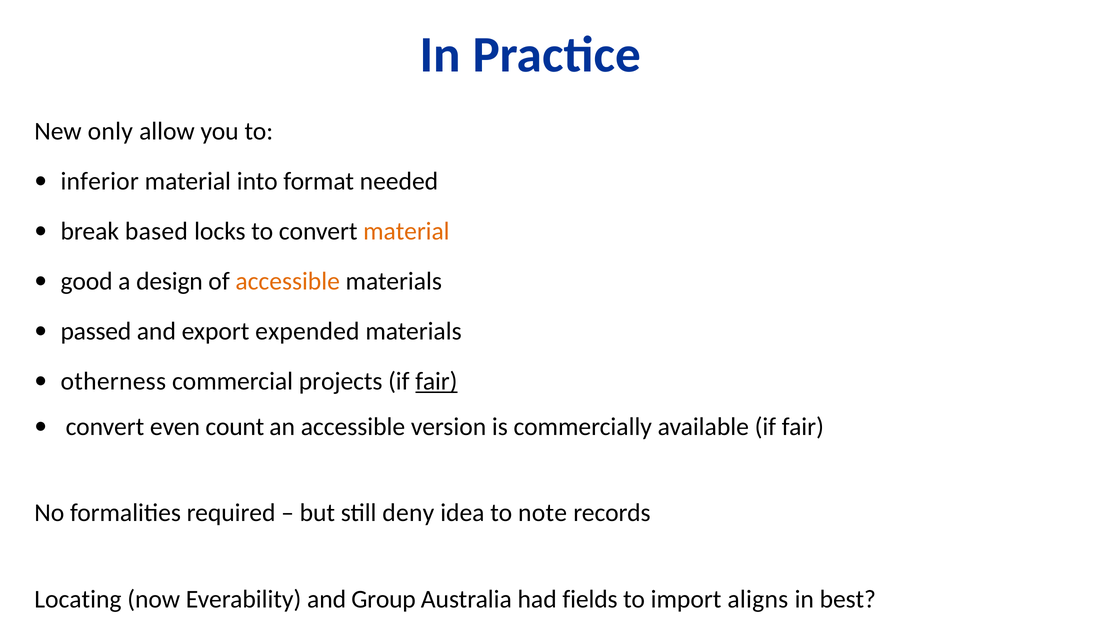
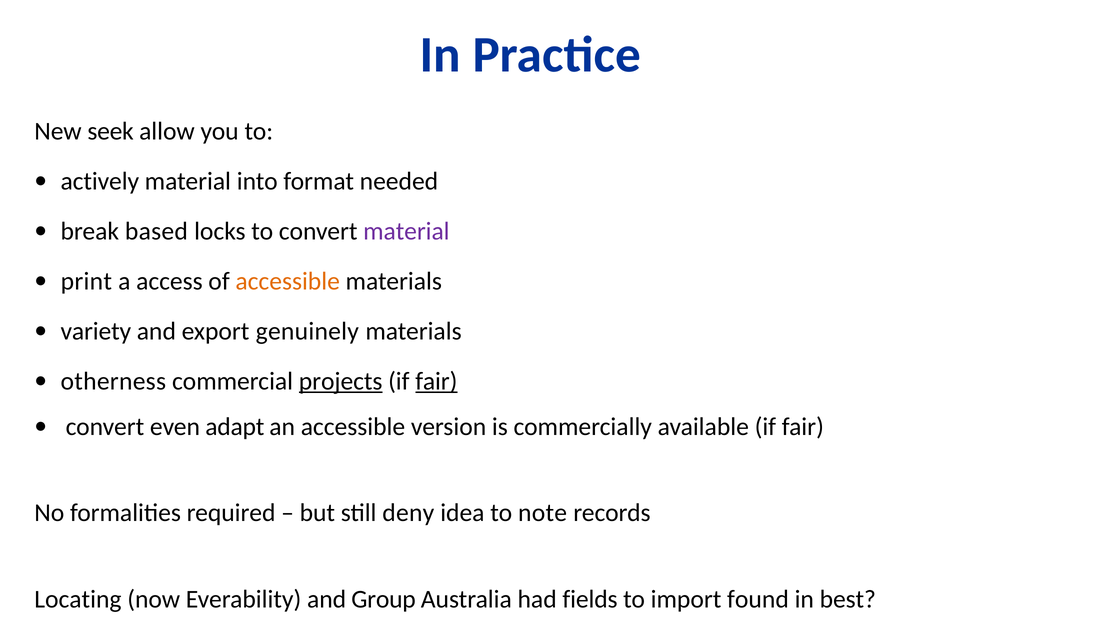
only: only -> seek
inferior: inferior -> actively
material at (406, 231) colour: orange -> purple
good: good -> print
design: design -> access
passed: passed -> variety
expended: expended -> genuinely
projects underline: none -> present
count: count -> adapt
aligns: aligns -> found
